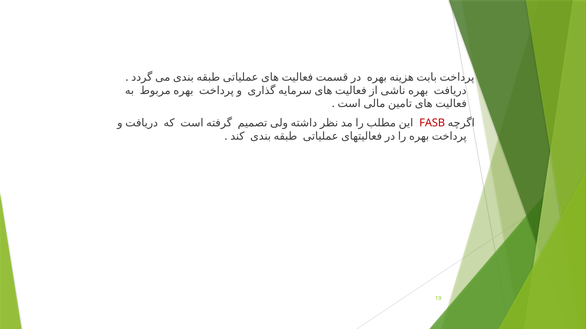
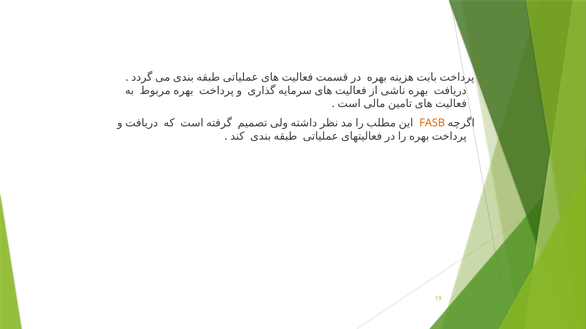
FASB colour: red -> orange
